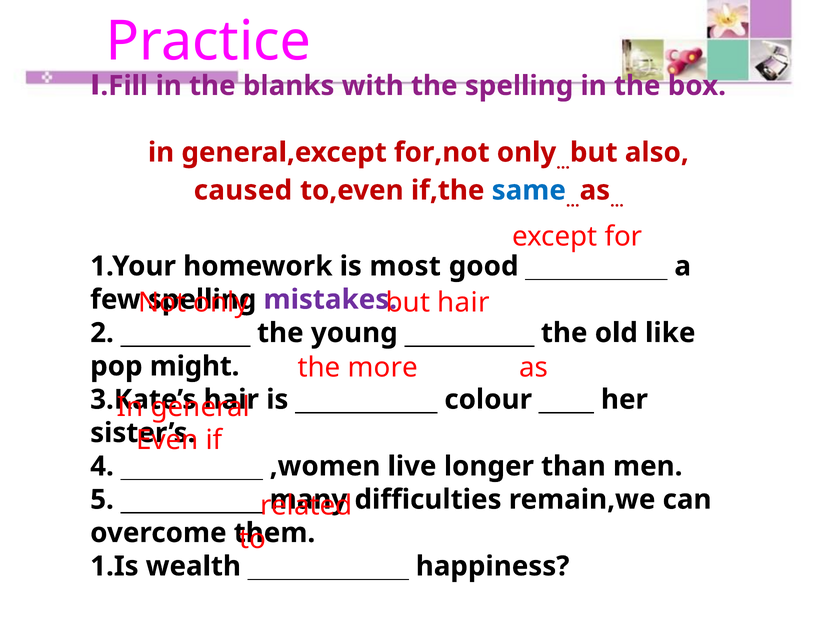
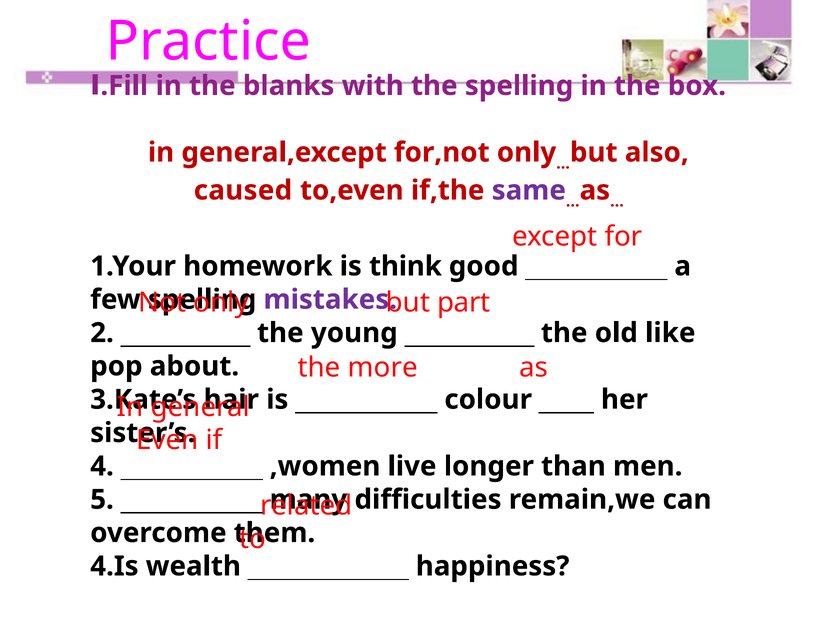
same colour: blue -> purple
most: most -> think
but hair: hair -> part
might: might -> about
1.Is: 1.Is -> 4.Is
